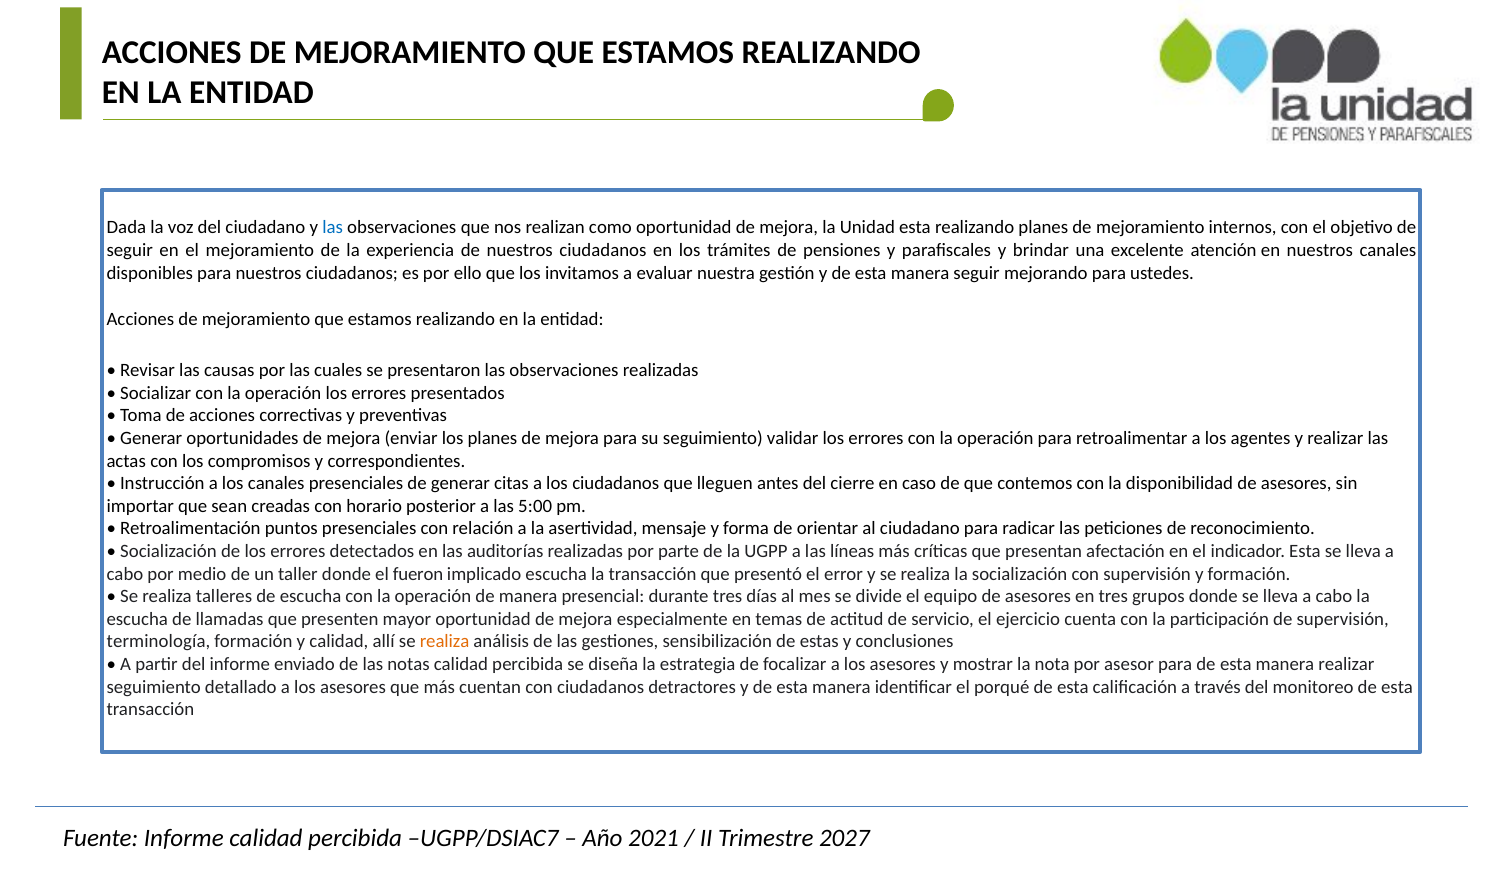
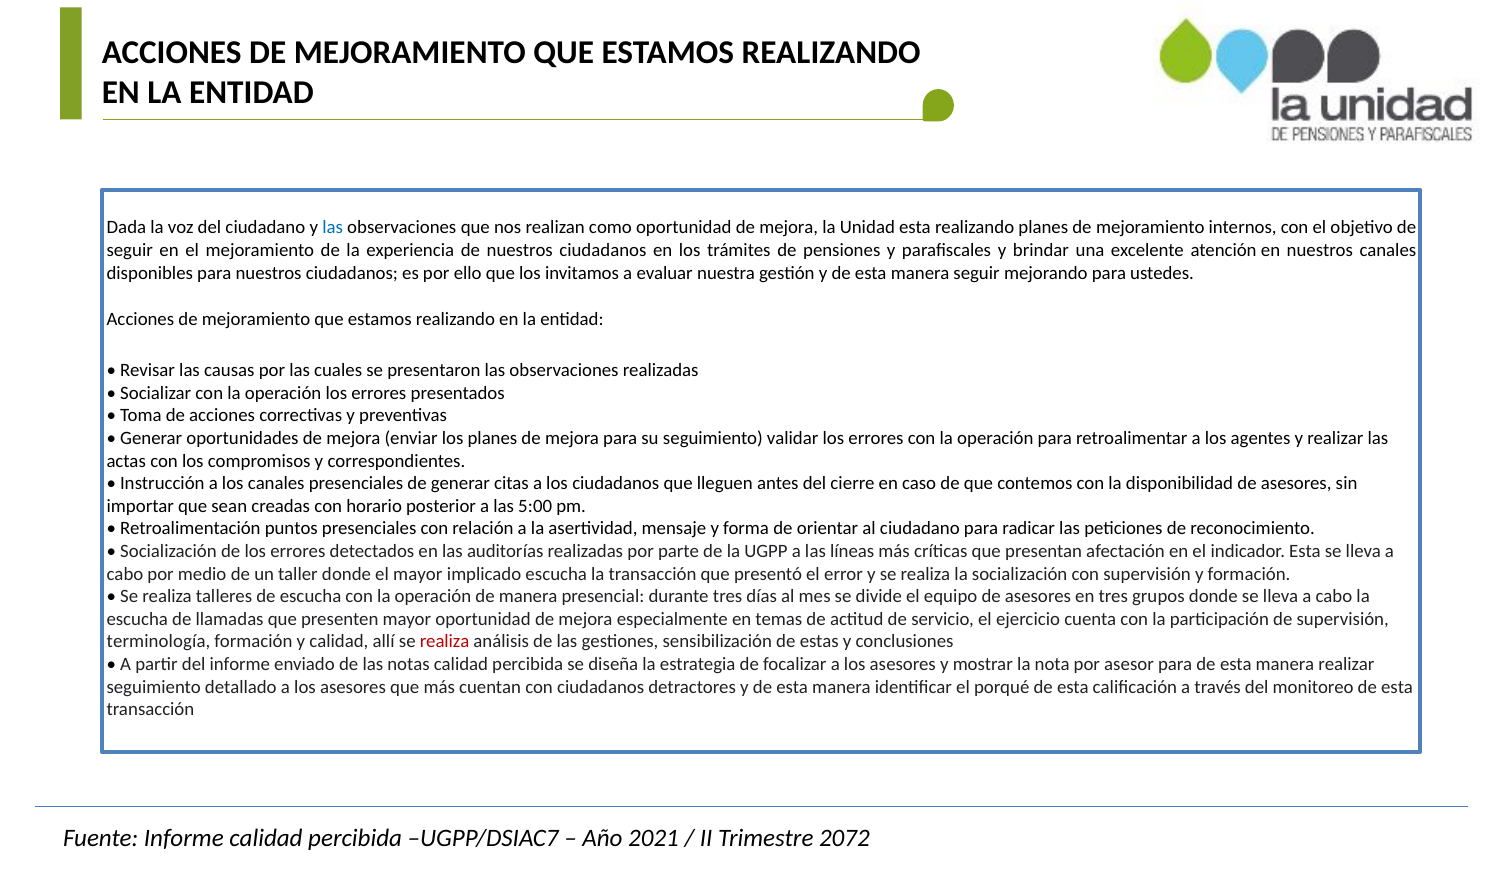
el fueron: fueron -> mayor
realiza at (445, 642) colour: orange -> red
2027: 2027 -> 2072
